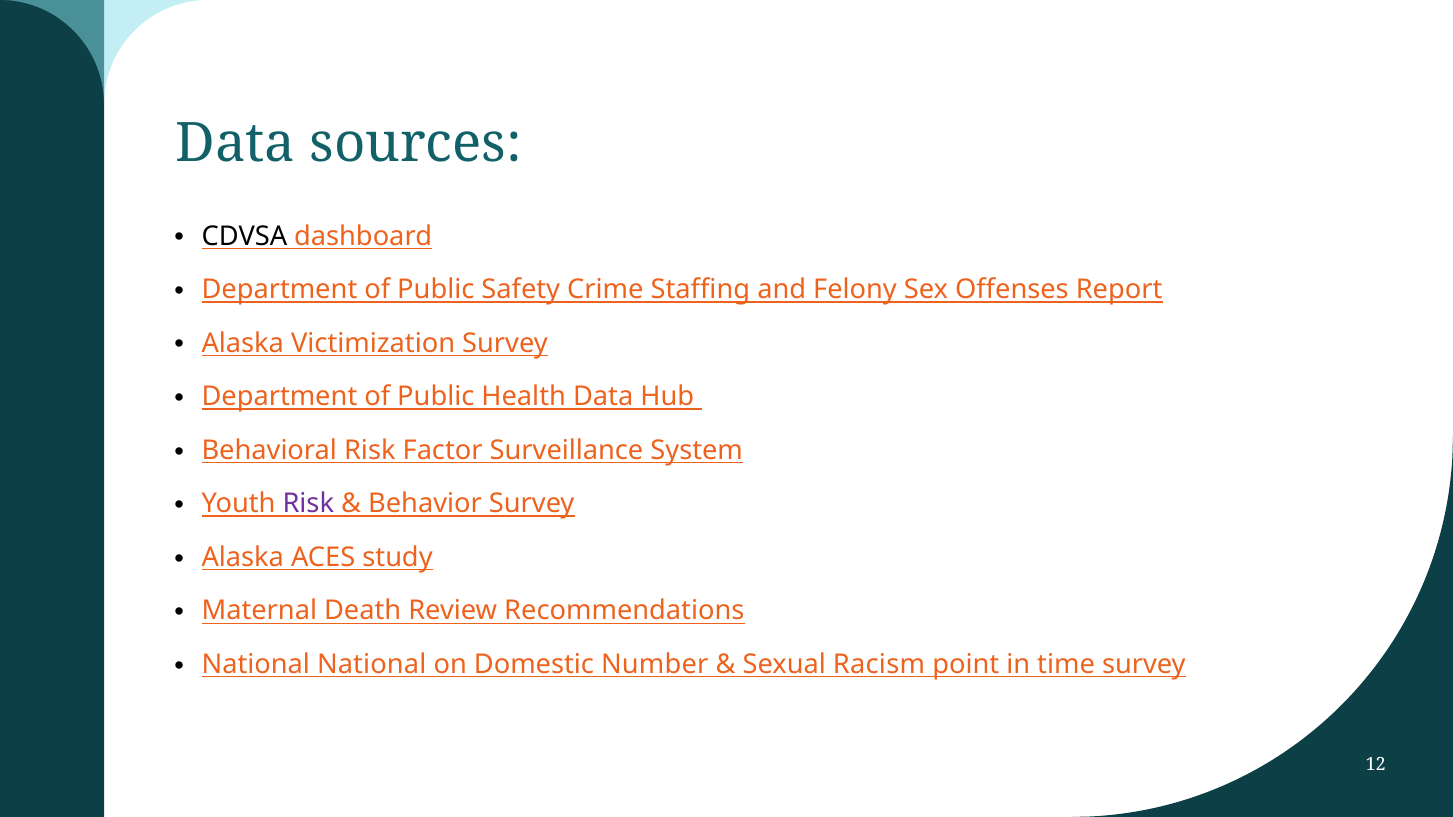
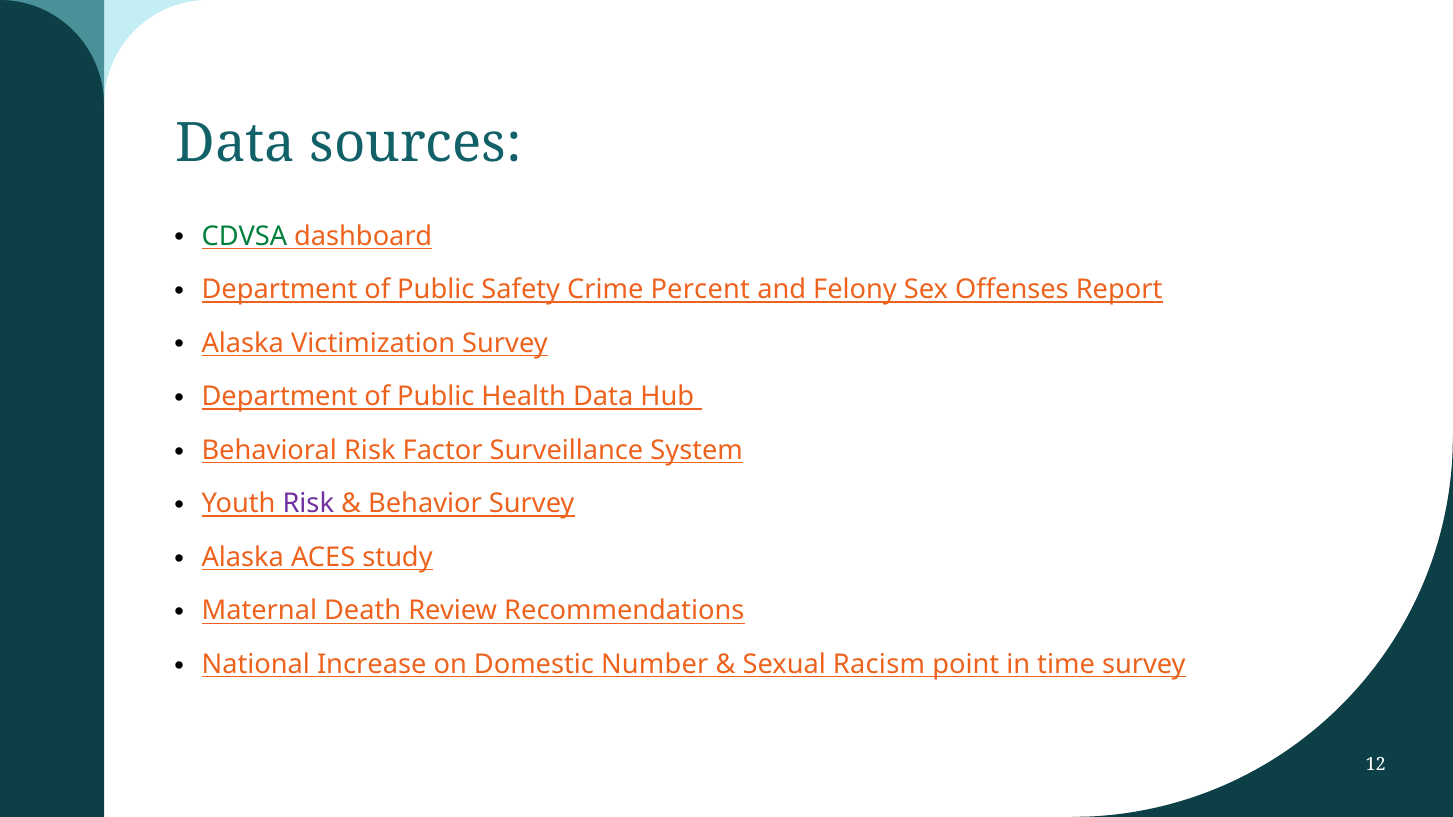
CDVSA colour: black -> green
Staffing: Staffing -> Percent
National National: National -> Increase
